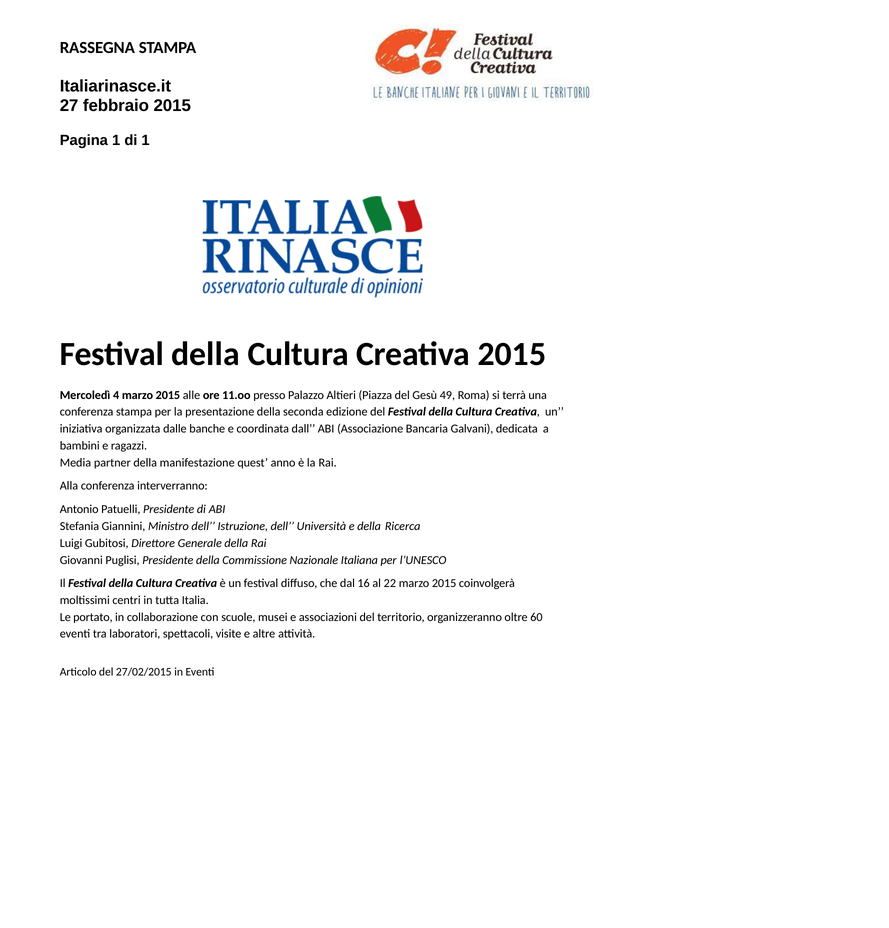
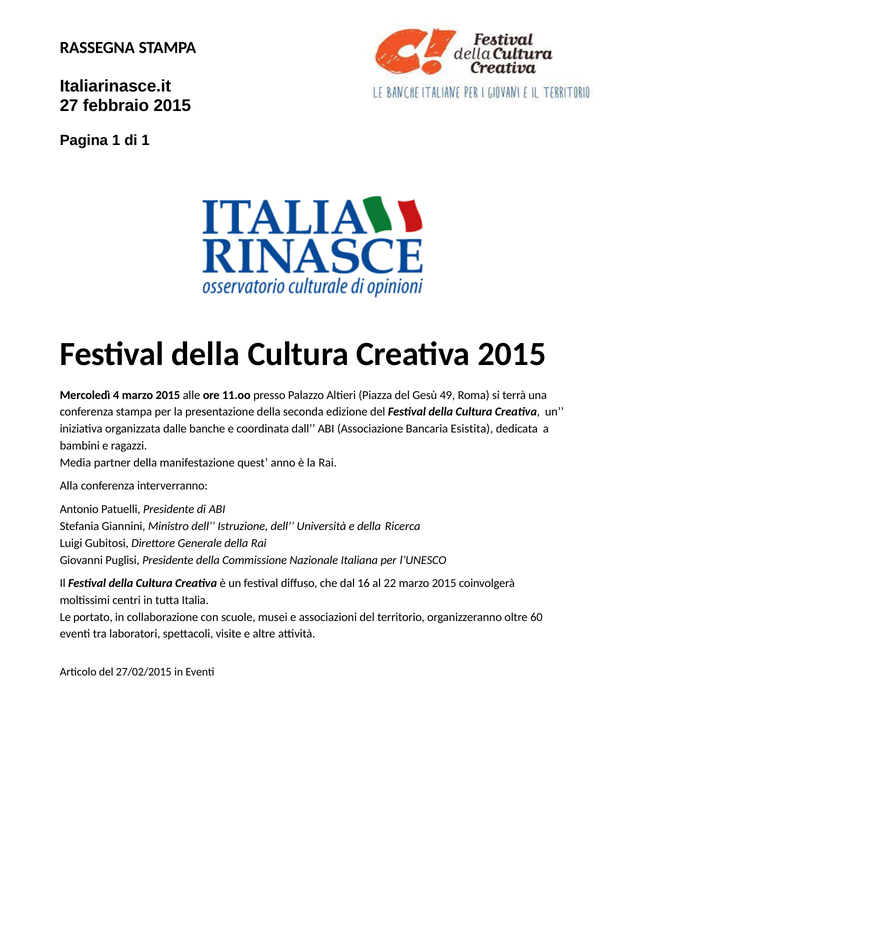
Galvani: Galvani -> Esistita
